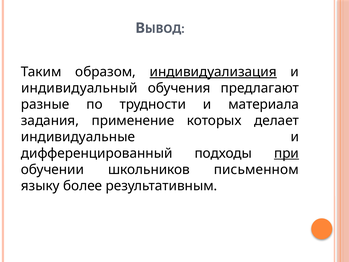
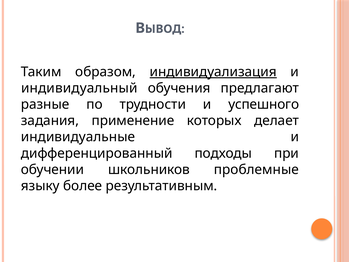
материала: материала -> успешного
при underline: present -> none
письменном: письменном -> проблемные
